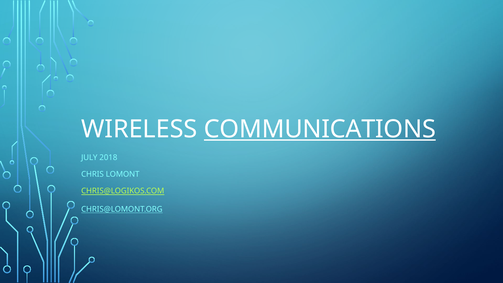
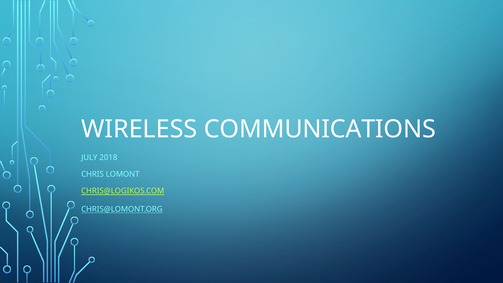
COMMUNICATIONS underline: present -> none
